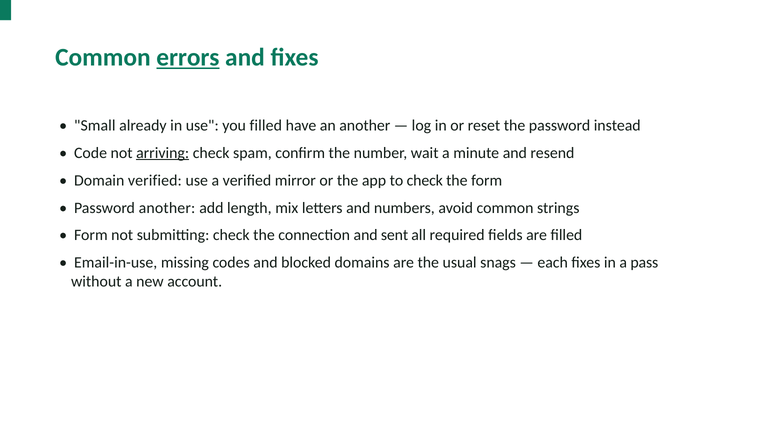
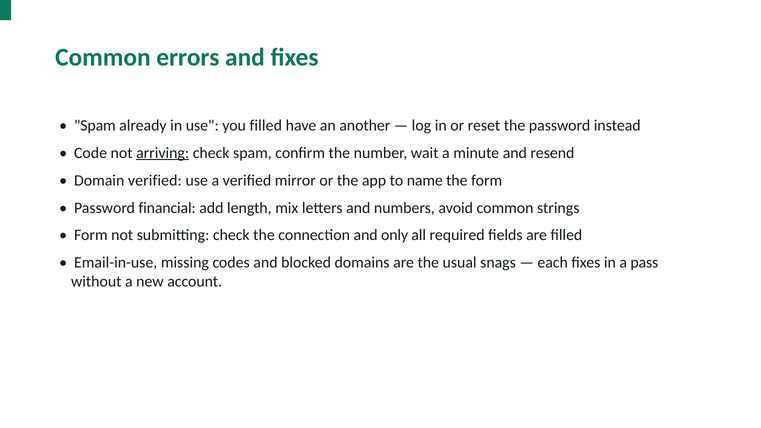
errors underline: present -> none
Small at (95, 125): Small -> Spam
to check: check -> name
Password another: another -> financial
sent: sent -> only
